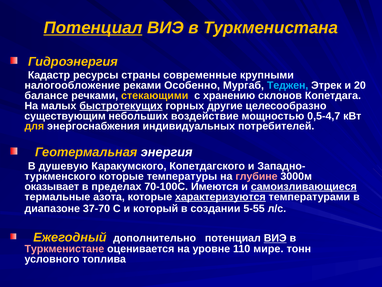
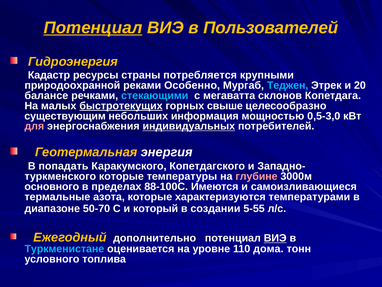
Туркменистана: Туркменистана -> Пользователей
современные: современные -> потребляется
налогообложение: налогообложение -> природоохранной
стекающими colour: yellow -> light blue
хранению: хранению -> мегаватта
другие: другие -> свыше
воздействие: воздействие -> информация
0,5-4,7: 0,5-4,7 -> 0,5-3,0
для colour: yellow -> pink
индивидуальных underline: none -> present
душевую: душевую -> попадать
оказывает: оказывает -> основного
70-100С: 70-100С -> 88-100С
самоизливающиеся underline: present -> none
характеризуются underline: present -> none
37-70: 37-70 -> 50-70
Туркменистане colour: pink -> light blue
мире: мире -> дома
